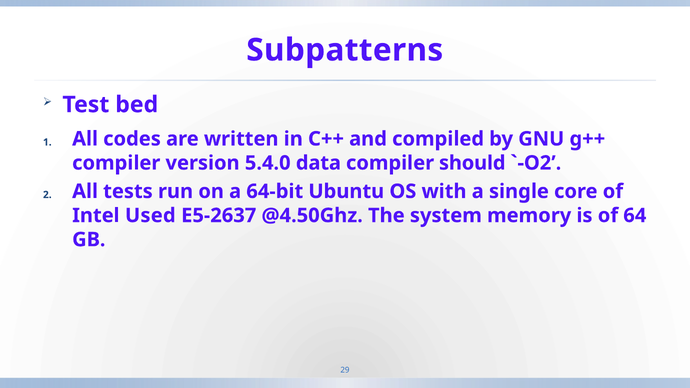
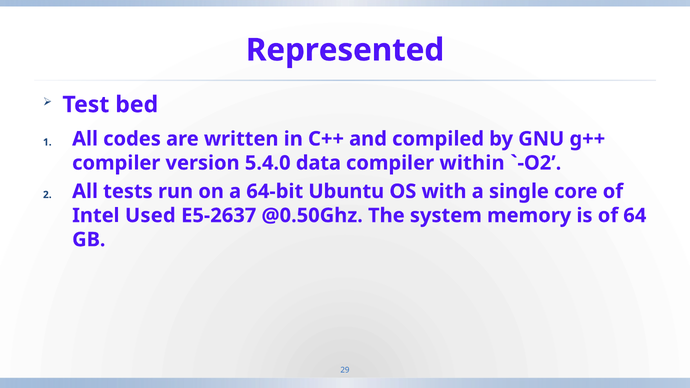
Subpatterns: Subpatterns -> Represented
should: should -> within
@4.50Ghz: @4.50Ghz -> @0.50Ghz
